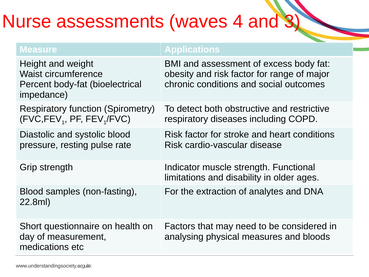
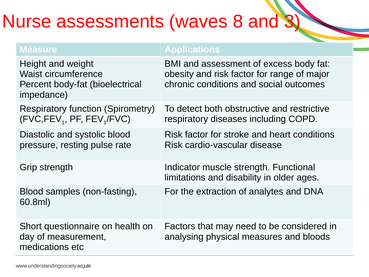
4: 4 -> 8
22.8ml: 22.8ml -> 60.8ml
